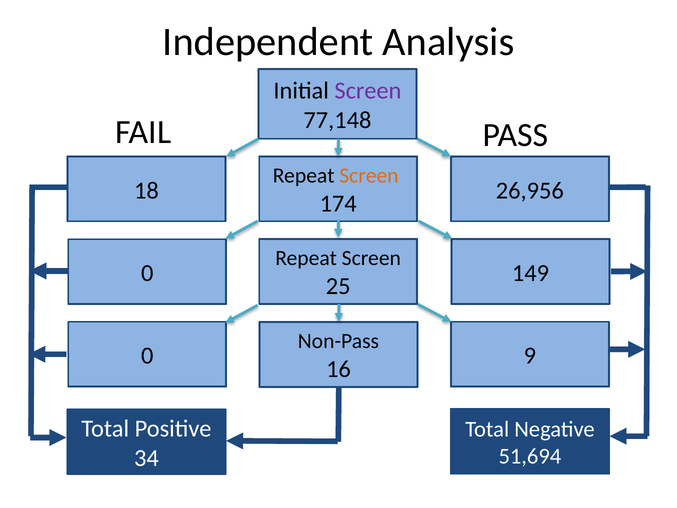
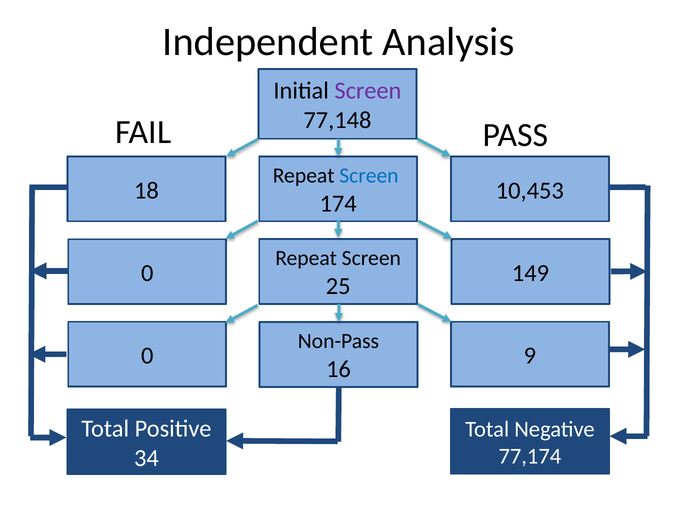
Screen at (369, 176) colour: orange -> blue
26,956: 26,956 -> 10,453
51,694: 51,694 -> 77,174
